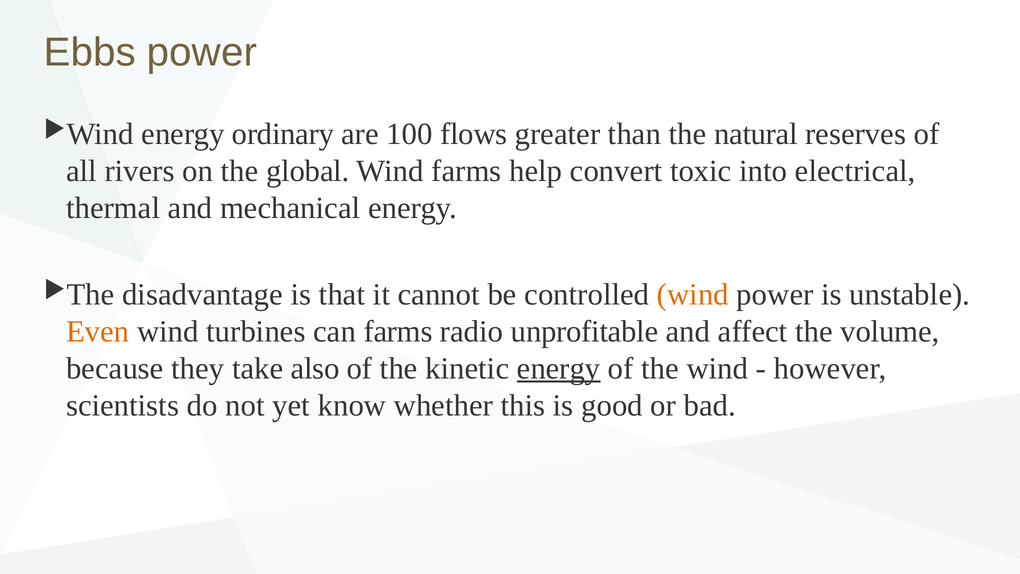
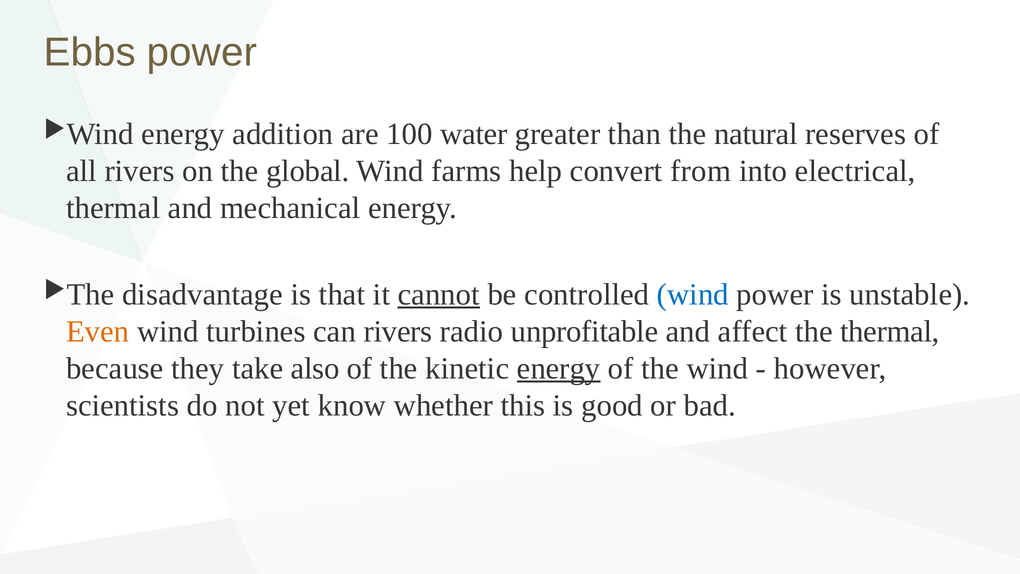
ordinary: ordinary -> addition
flows: flows -> water
toxic: toxic -> from
cannot underline: none -> present
wind at (693, 294) colour: orange -> blue
can farms: farms -> rivers
the volume: volume -> thermal
